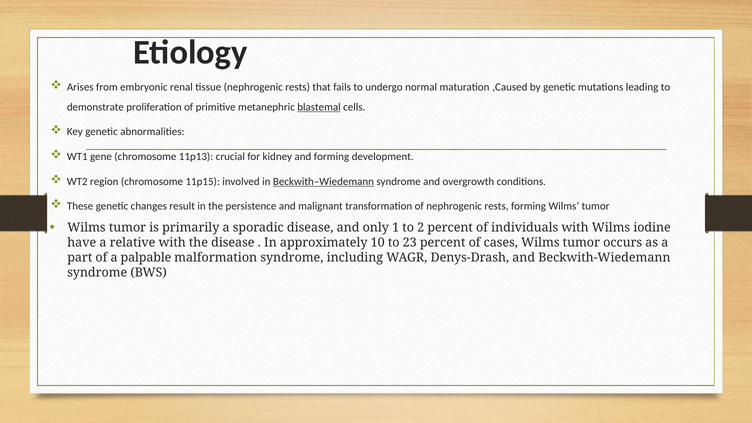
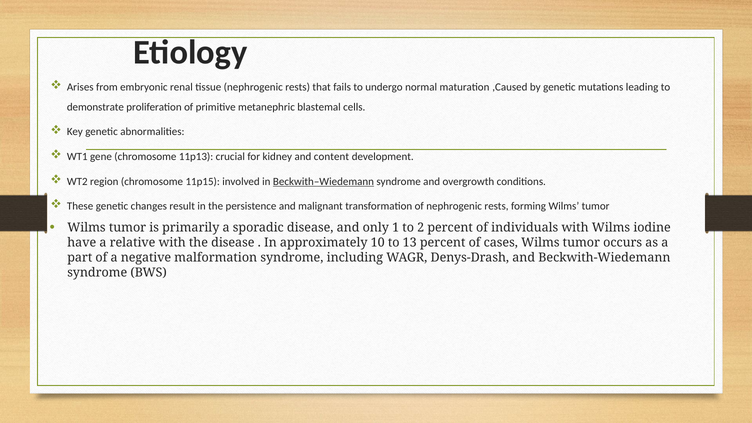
blastemal underline: present -> none
and forming: forming -> content
23: 23 -> 13
palpable: palpable -> negative
